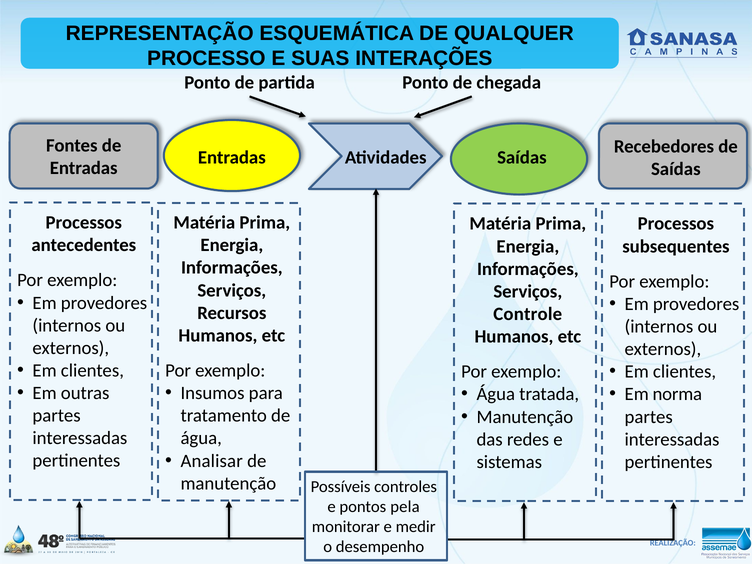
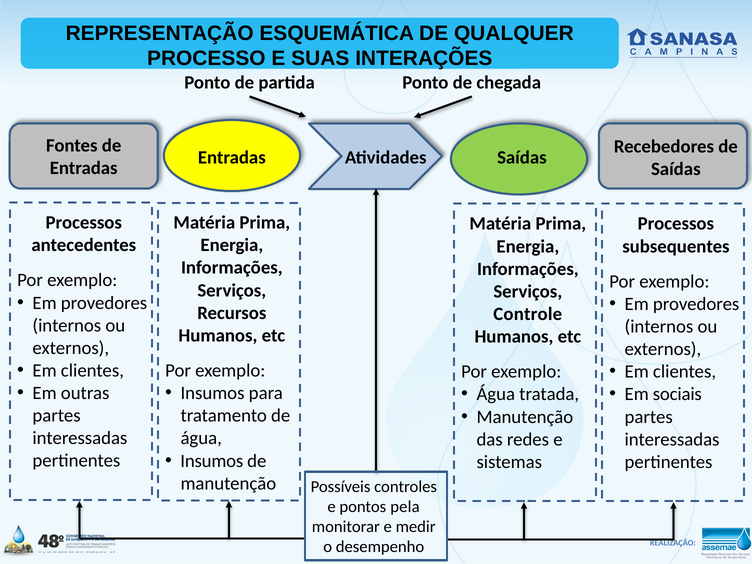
norma: norma -> sociais
Analisar at (212, 461): Analisar -> Insumos
